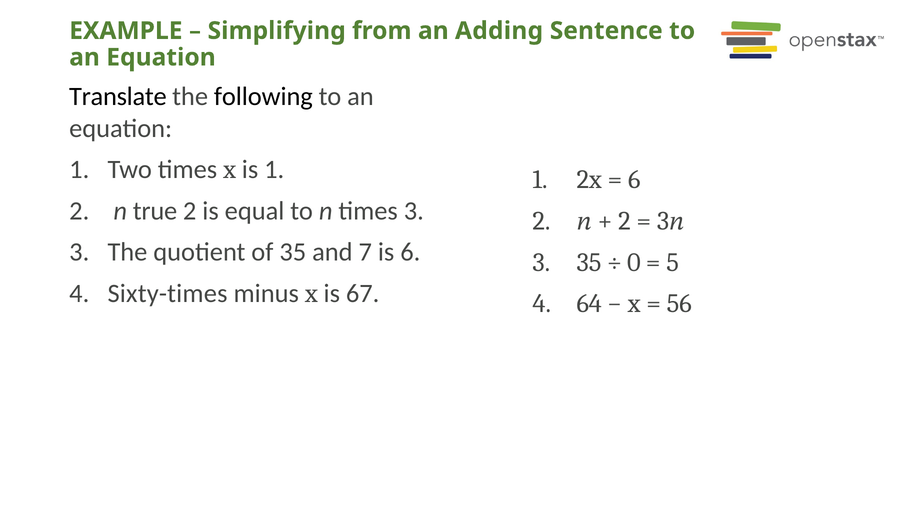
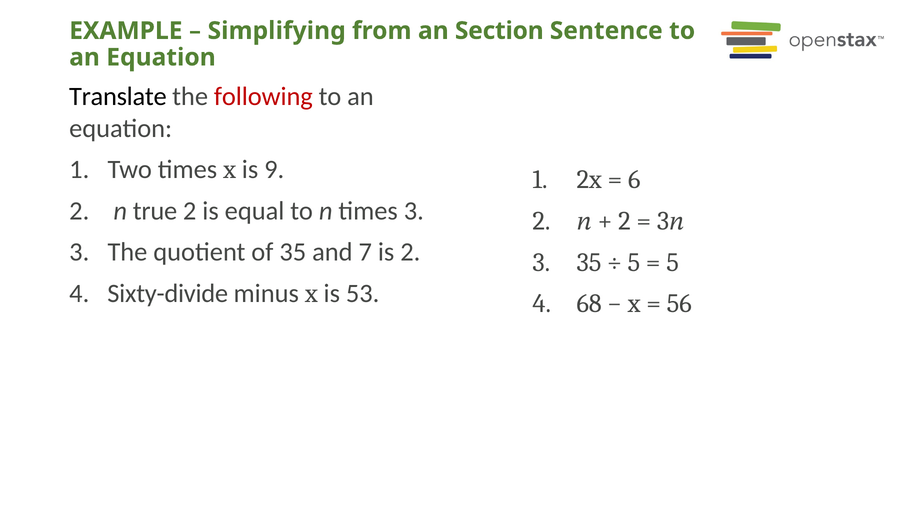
Adding: Adding -> Section
following colour: black -> red
is 1: 1 -> 9
is 6: 6 -> 2
0 at (634, 262): 0 -> 5
Sixty-times: Sixty-times -> Sixty-divide
67: 67 -> 53
64: 64 -> 68
